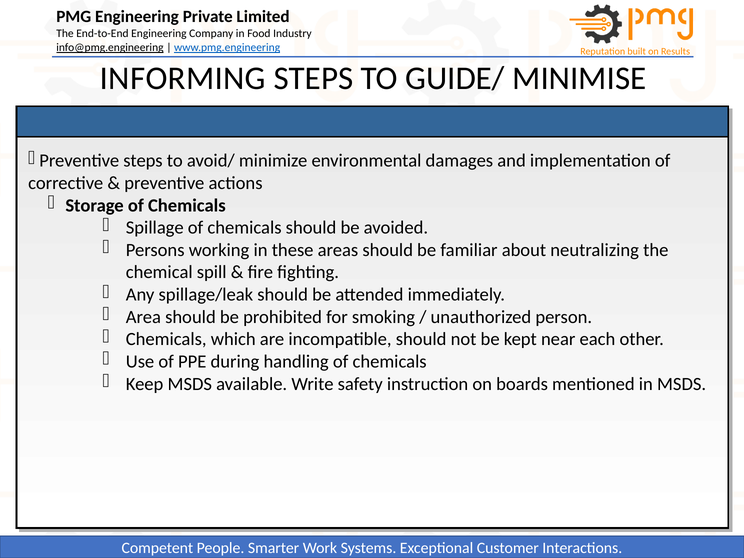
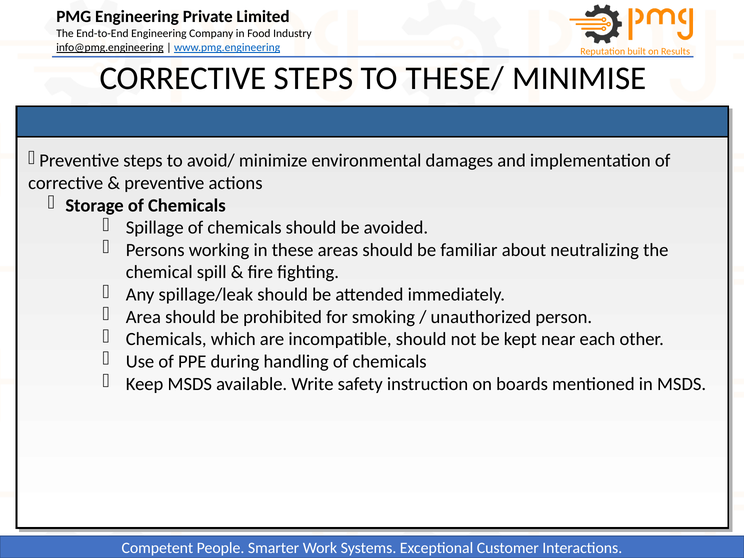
INFORMING at (183, 79): INFORMING -> CORRECTIVE
GUIDE/: GUIDE/ -> THESE/
